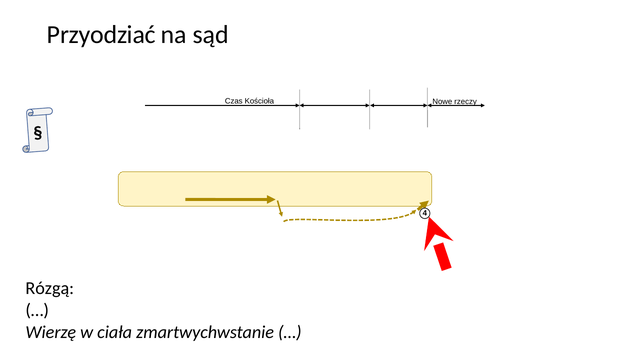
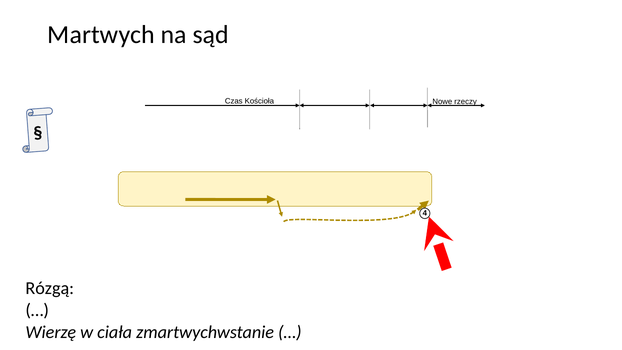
Przyodziać: Przyodziać -> Martwych
